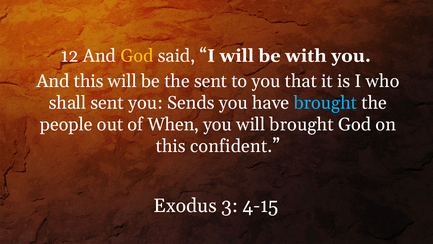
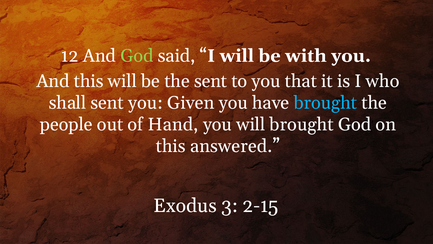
God at (137, 56) colour: yellow -> light green
Sends: Sends -> Given
When: When -> Hand
confident: confident -> answered
4-15: 4-15 -> 2-15
